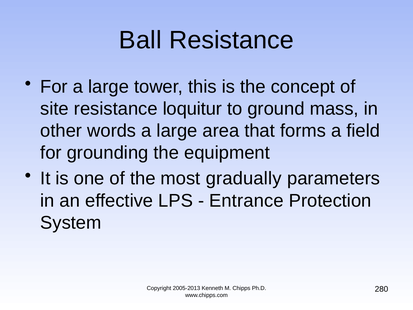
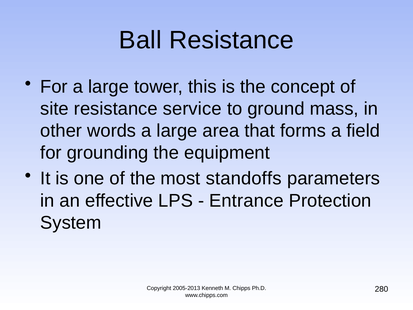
loquitur: loquitur -> service
gradually: gradually -> standoffs
